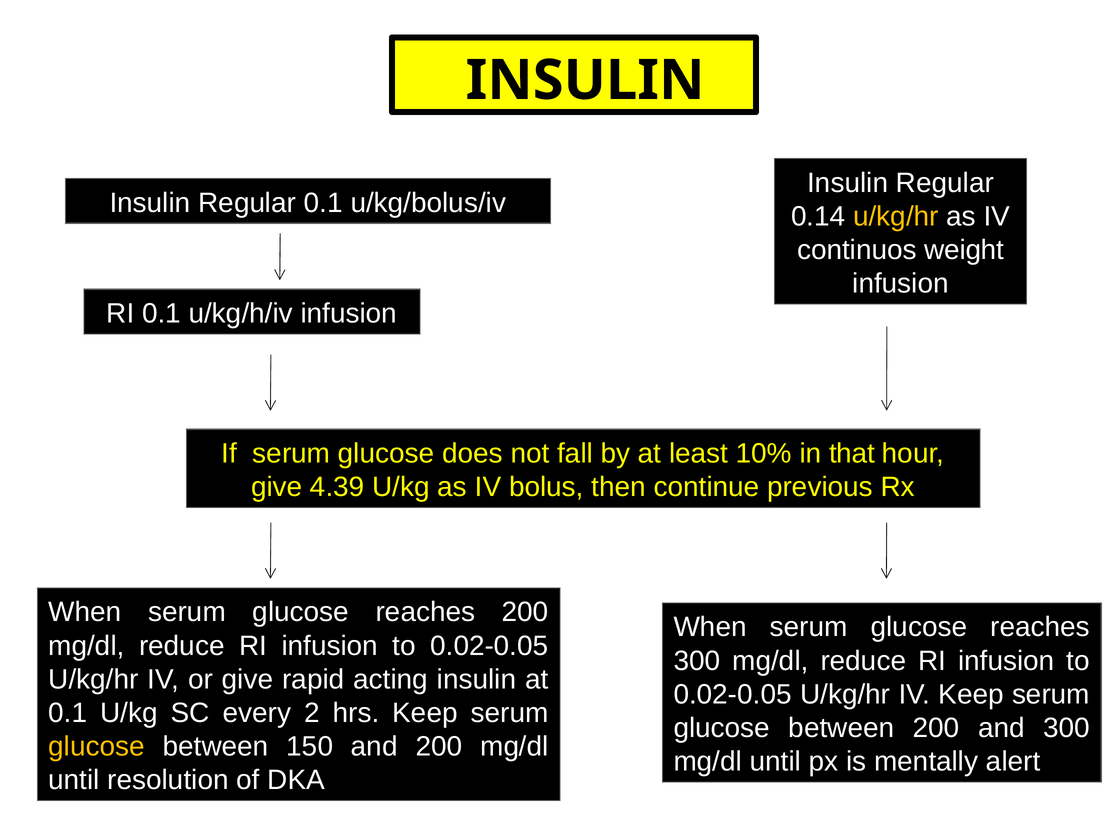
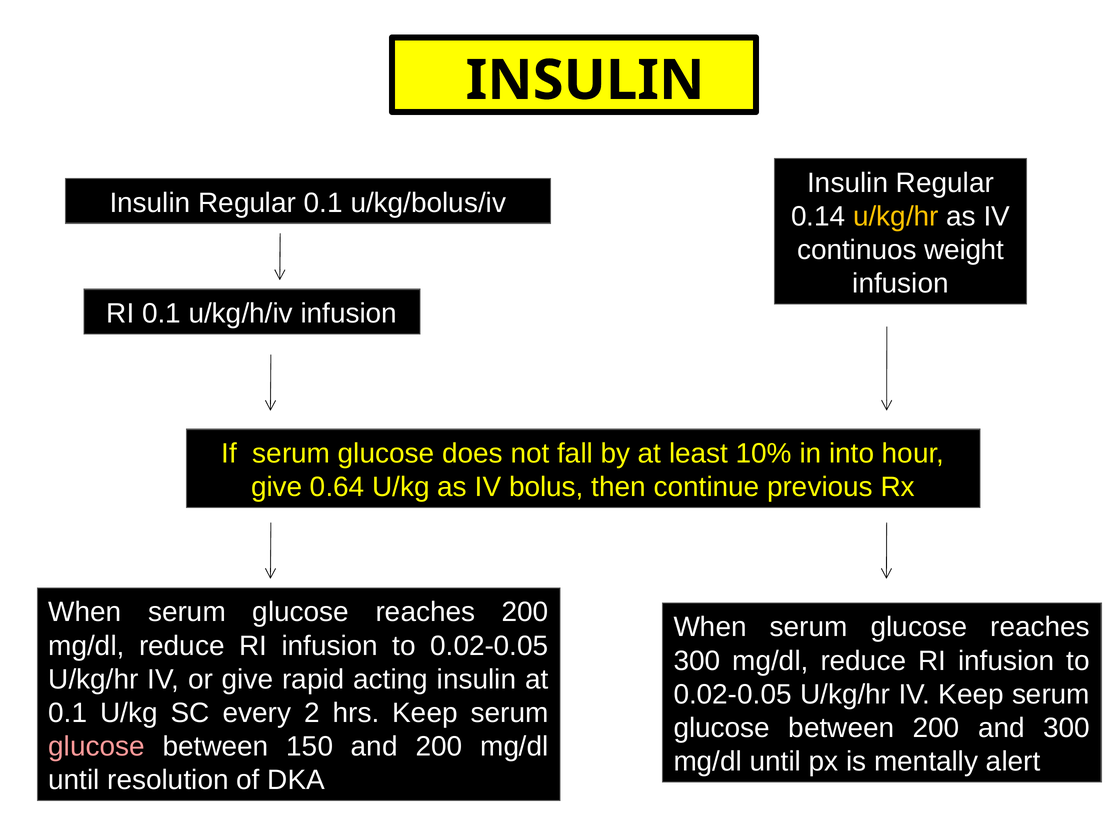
that: that -> into
4.39: 4.39 -> 0.64
glucose at (97, 747) colour: yellow -> pink
